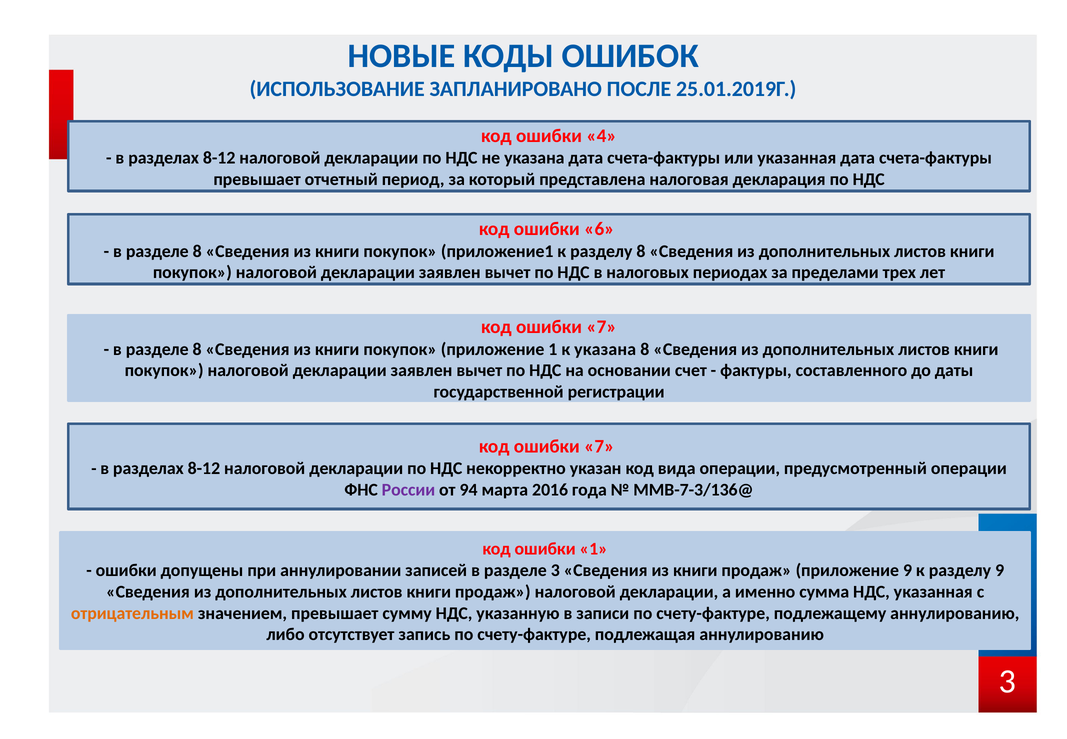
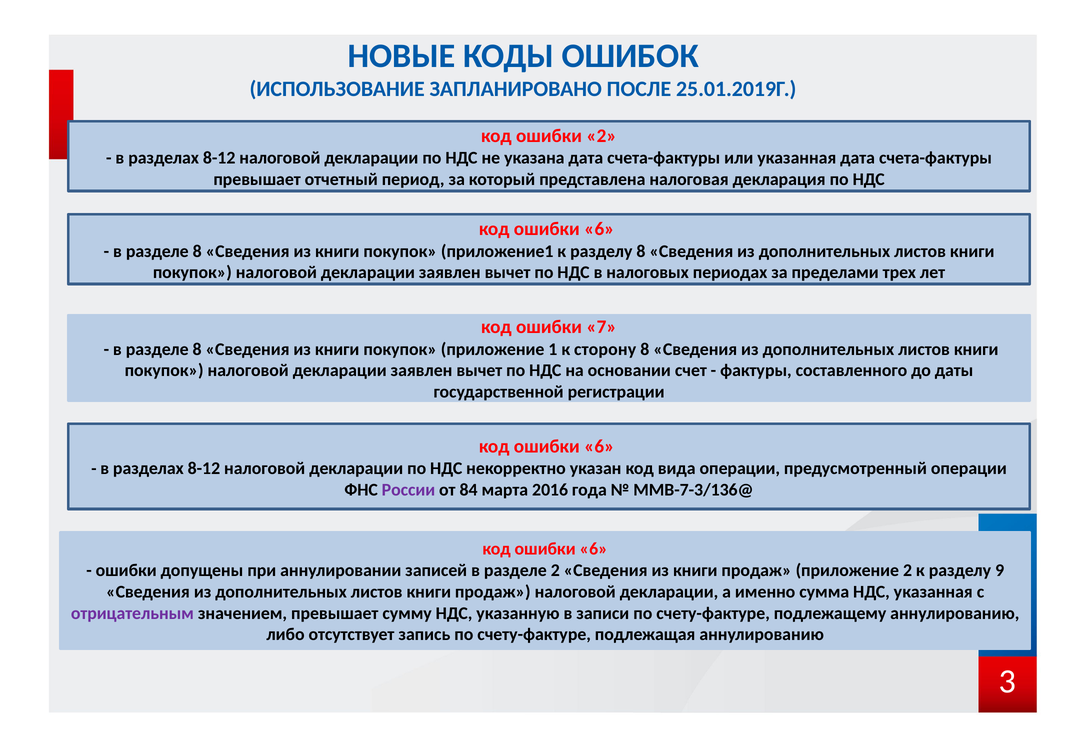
ошибки 4: 4 -> 2
к указана: указана -> сторону
7 at (599, 446): 7 -> 6
94: 94 -> 84
1 at (594, 549): 1 -> 6
разделе 3: 3 -> 2
приложение 9: 9 -> 2
отрицательным colour: orange -> purple
